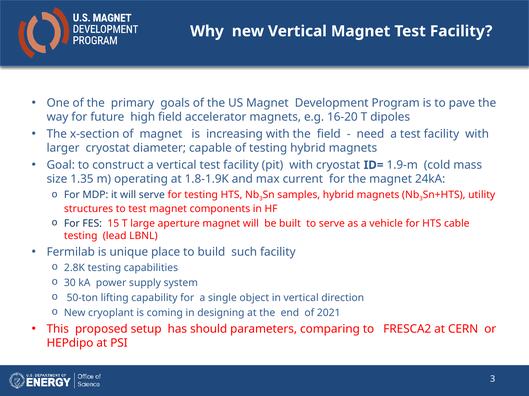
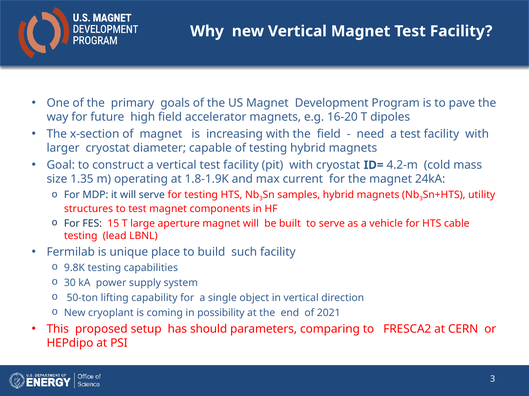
1.9-m: 1.9-m -> 4.2-m
2.8K: 2.8K -> 9.8K
designing: designing -> possibility
